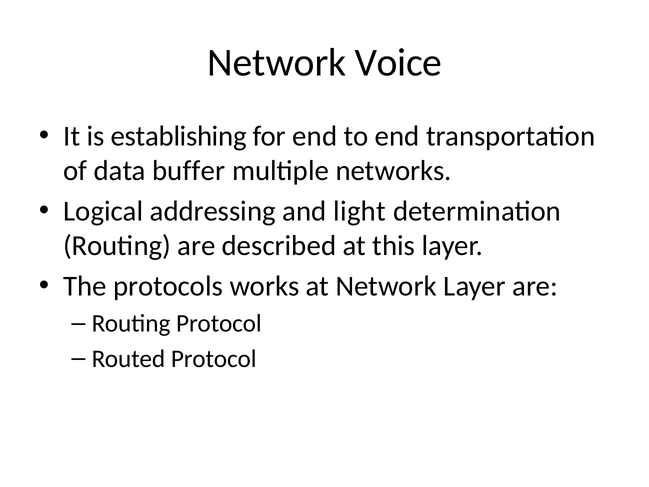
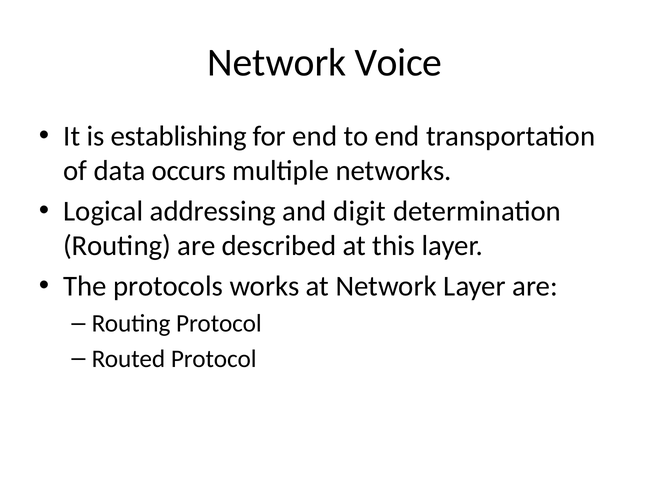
buffer: buffer -> occurs
light: light -> digit
